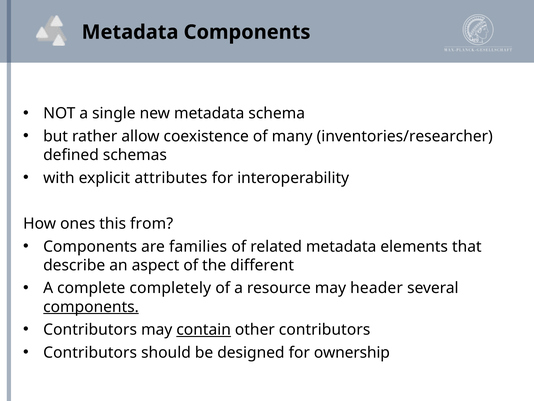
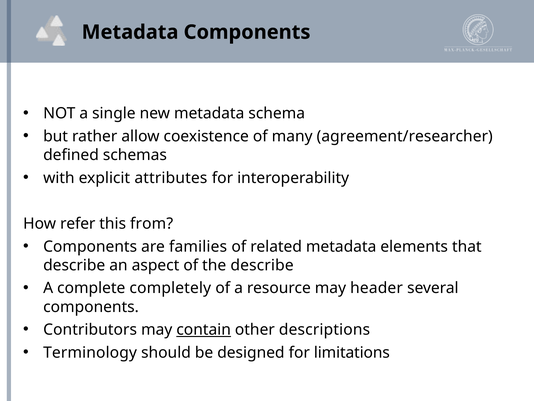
inventories/researcher: inventories/researcher -> agreement/researcher
ones: ones -> refer
the different: different -> describe
components at (91, 306) underline: present -> none
other contributors: contributors -> descriptions
Contributors at (90, 352): Contributors -> Terminology
ownership: ownership -> limitations
